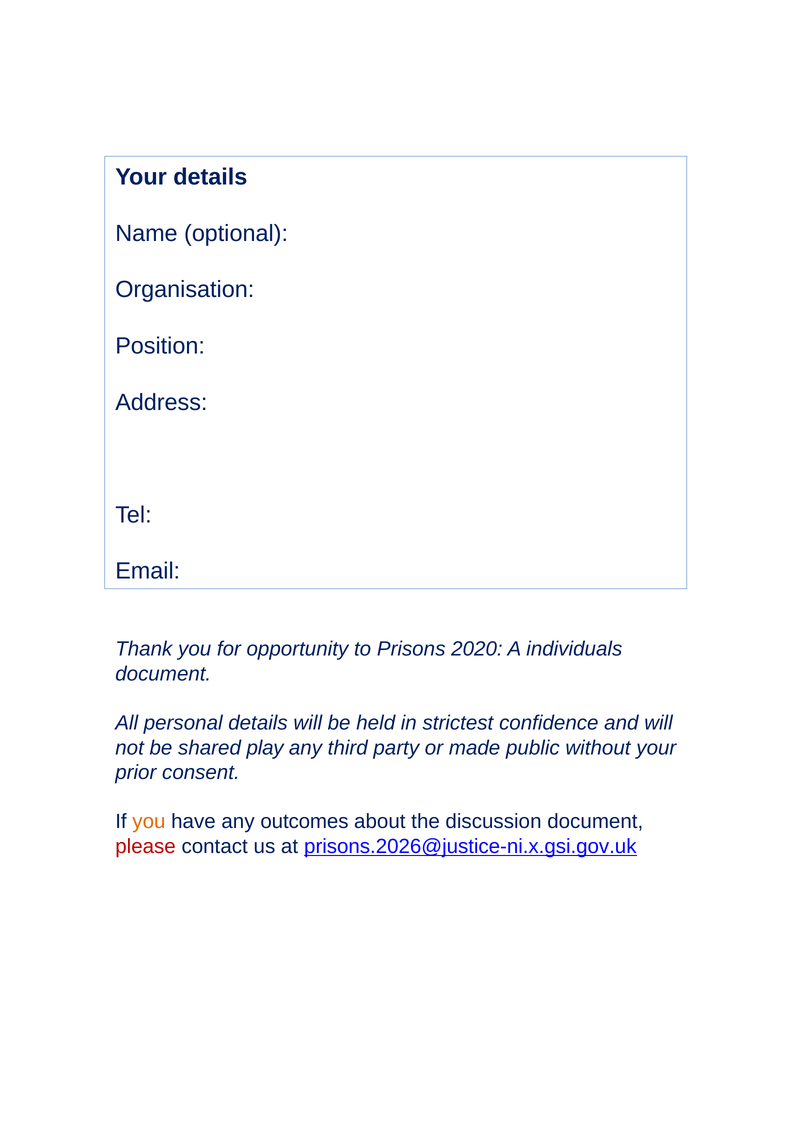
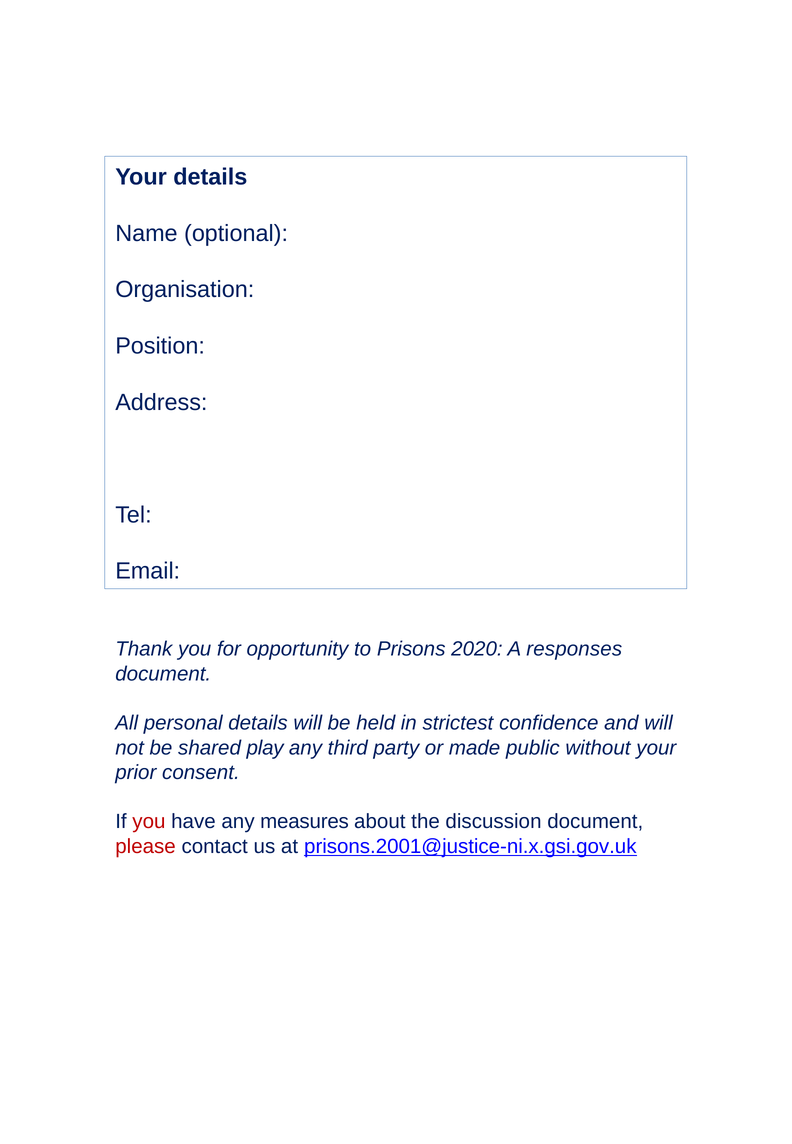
individuals: individuals -> responses
you at (149, 822) colour: orange -> red
outcomes: outcomes -> measures
prisons.2026@justice-ni.x.gsi.gov.uk: prisons.2026@justice-ni.x.gsi.gov.uk -> prisons.2001@justice-ni.x.gsi.gov.uk
